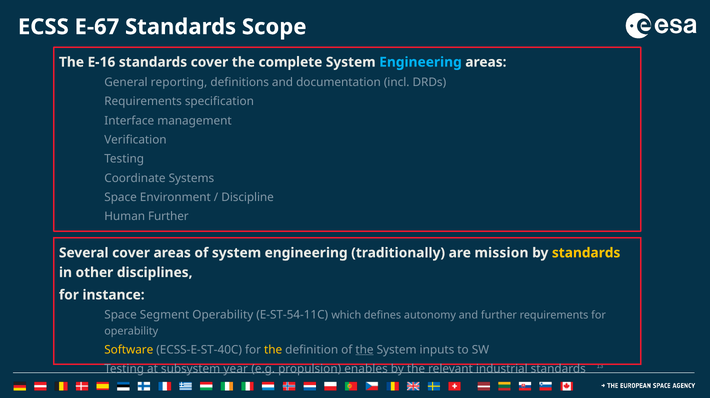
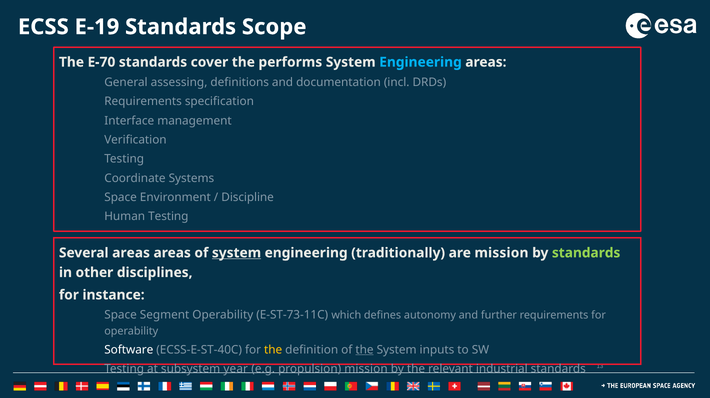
E-67: E-67 -> E-19
E-16: E-16 -> E-70
complete: complete -> performs
reporting: reporting -> assessing
Human Further: Further -> Testing
Several cover: cover -> areas
system at (237, 253) underline: none -> present
standards at (586, 253) colour: yellow -> light green
E-ST-54-11C: E-ST-54-11C -> E-ST-73-11C
Software colour: yellow -> white
propulsion enables: enables -> mission
